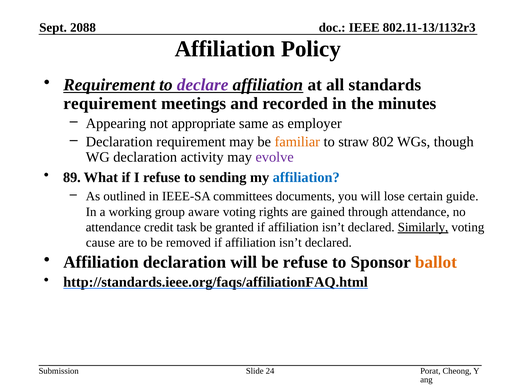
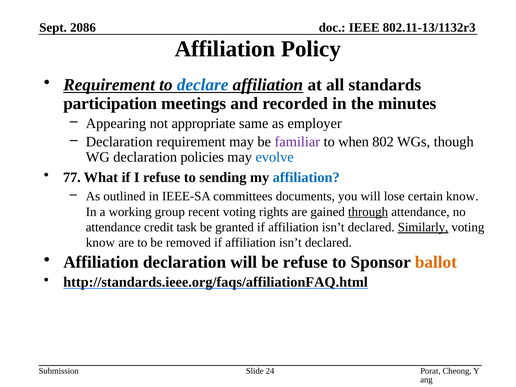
2088: 2088 -> 2086
declare colour: purple -> blue
requirement at (110, 103): requirement -> participation
familiar colour: orange -> purple
straw: straw -> when
activity: activity -> policies
evolve colour: purple -> blue
89: 89 -> 77
certain guide: guide -> know
aware: aware -> recent
through underline: none -> present
cause at (100, 243): cause -> know
